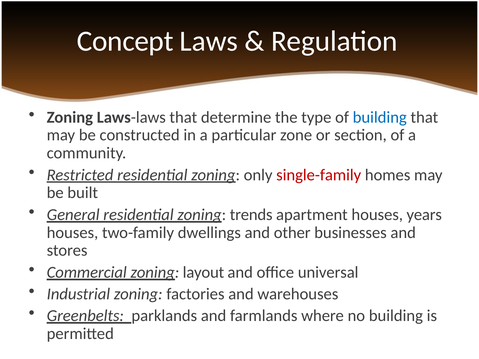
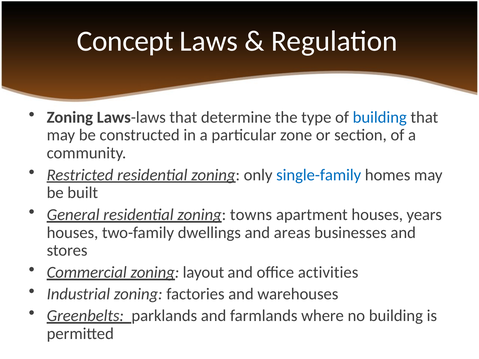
single-family colour: red -> blue
trends: trends -> towns
other: other -> areas
universal: universal -> activities
